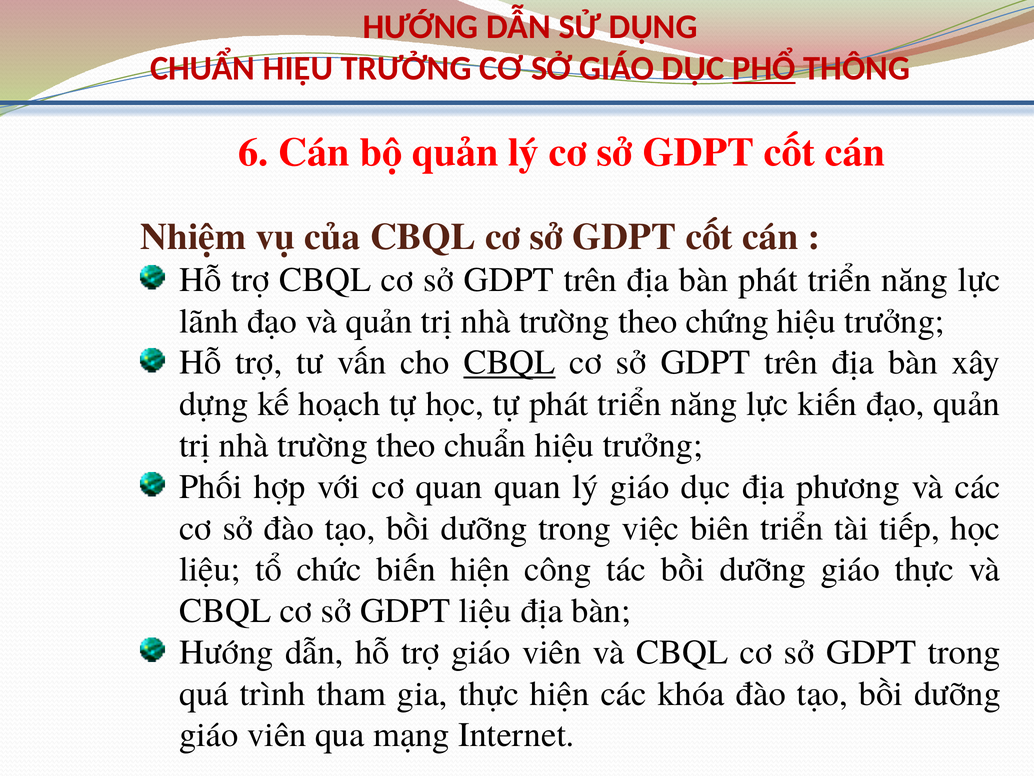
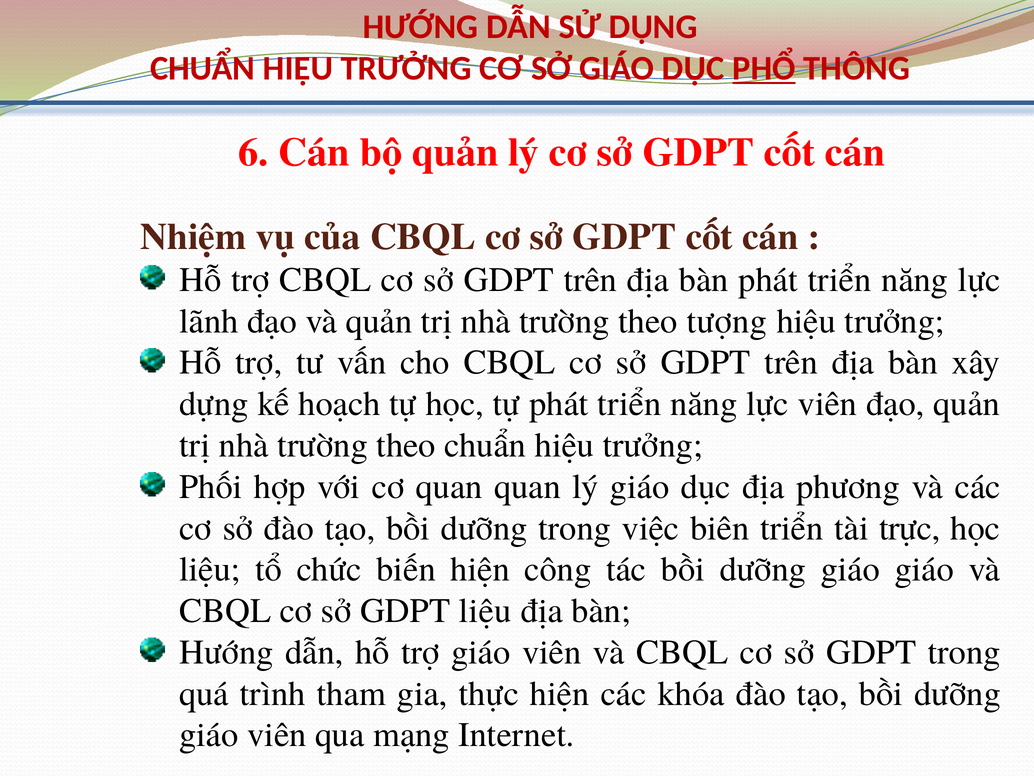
chứng: chứng -> tượng
CBQL at (509, 362) underline: present -> none
lực kiến: kiến -> viên
tiếp: tiếp -> trực
giáo thực: thực -> giáo
